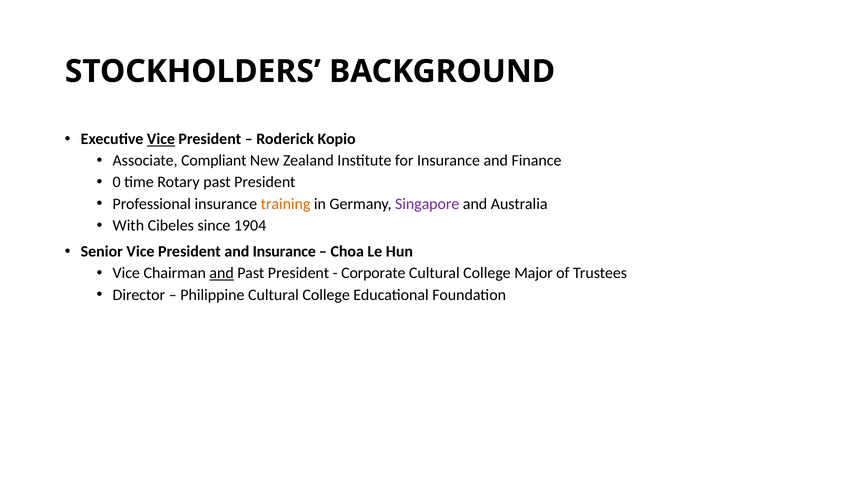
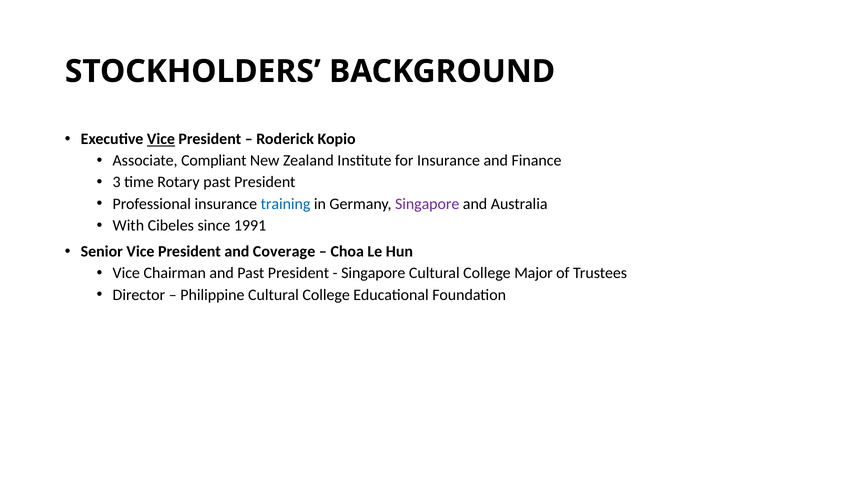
0: 0 -> 3
training colour: orange -> blue
1904: 1904 -> 1991
and Insurance: Insurance -> Coverage
and at (222, 273) underline: present -> none
Corporate at (373, 273): Corporate -> Singapore
